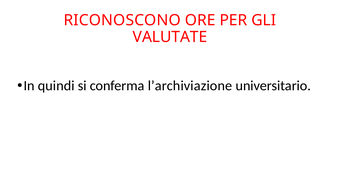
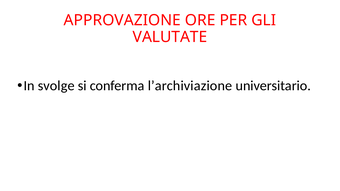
RICONOSCONO: RICONOSCONO -> APPROVAZIONE
quindi: quindi -> svolge
